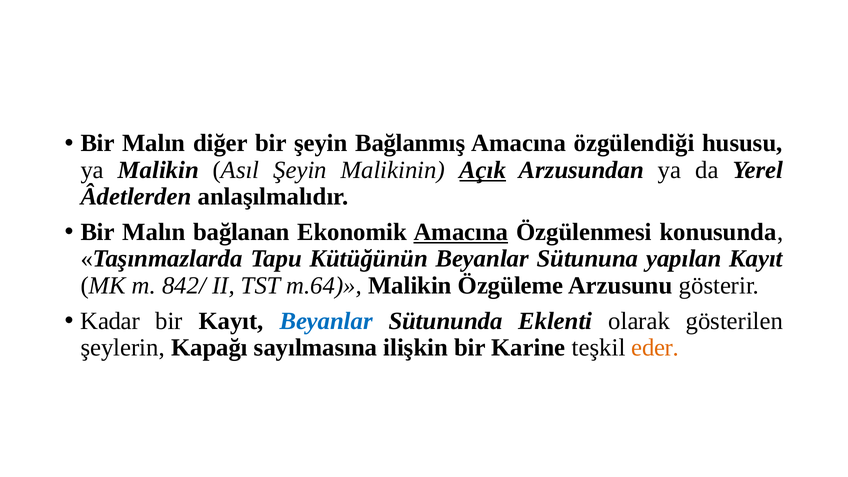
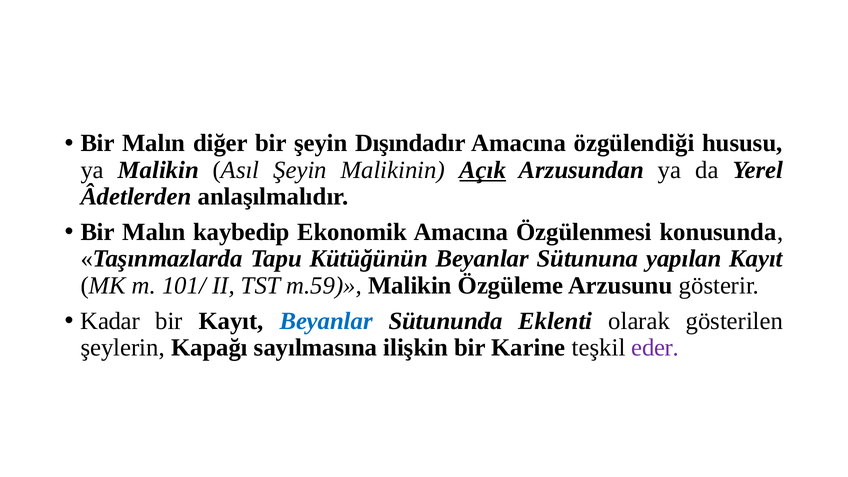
Bağlanmış: Bağlanmış -> Dışındadır
bağlanan: bağlanan -> kaybedip
Amacına at (461, 232) underline: present -> none
842/: 842/ -> 101/
m.64: m.64 -> m.59
eder colour: orange -> purple
